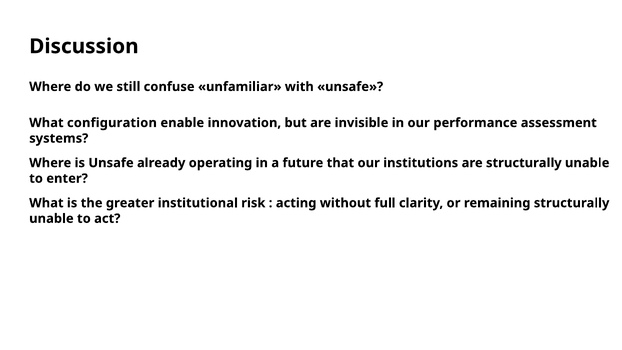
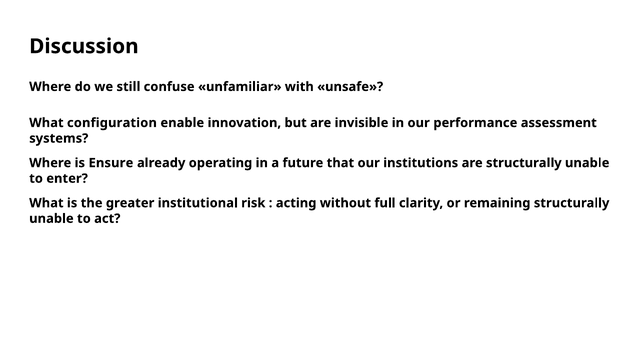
is Unsafe: Unsafe -> Ensure
